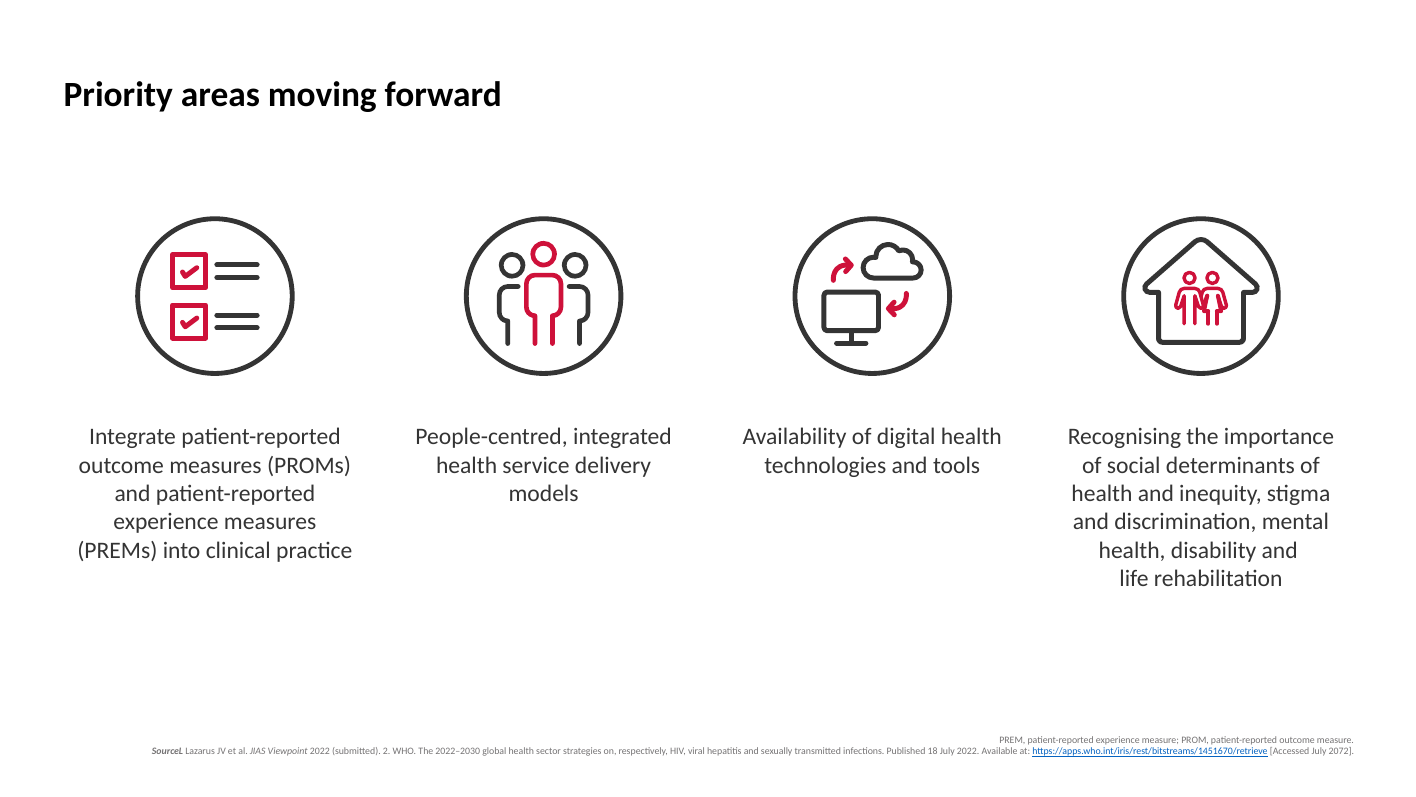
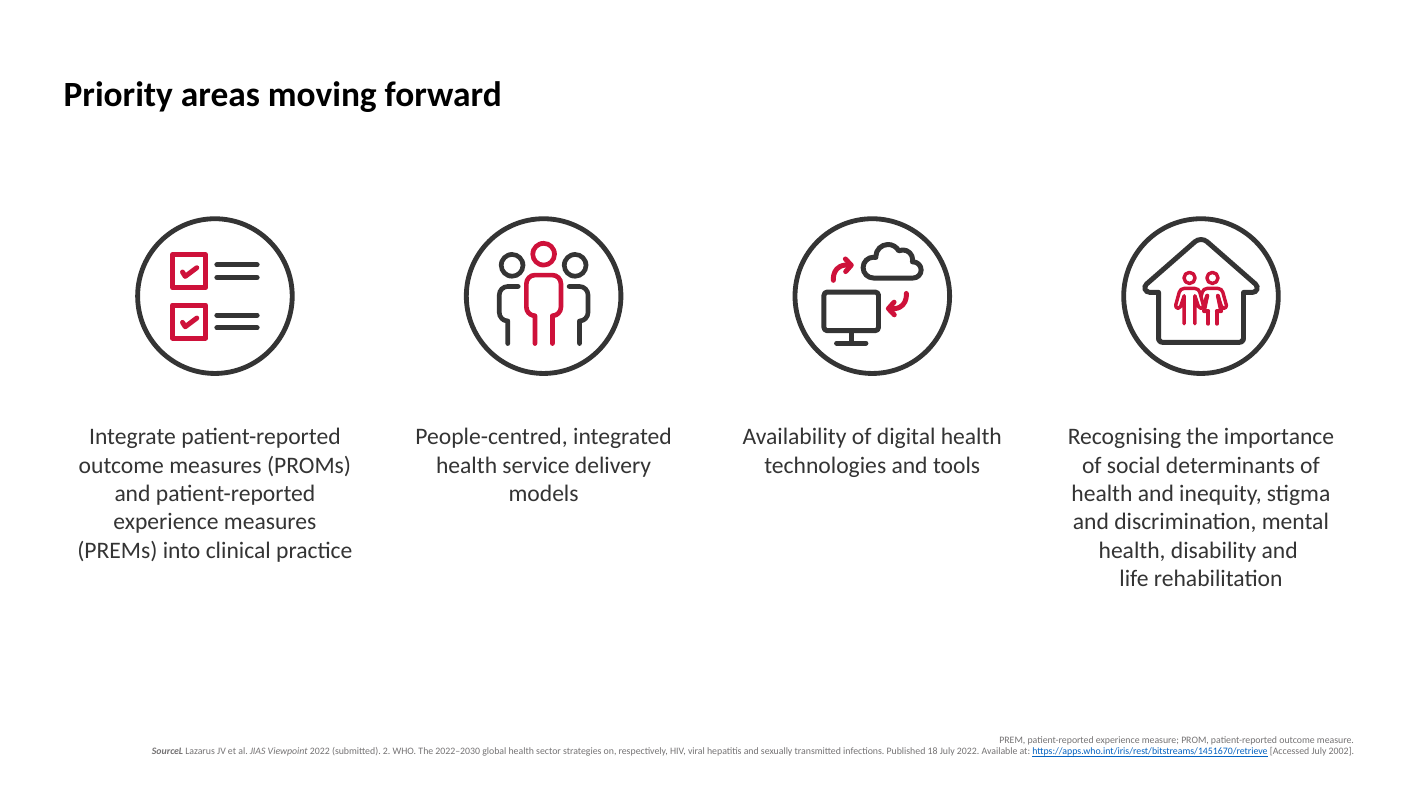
2072: 2072 -> 2002
